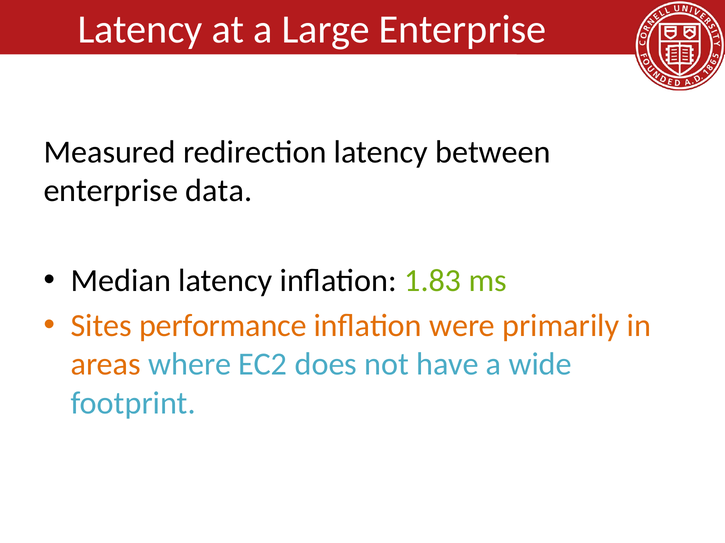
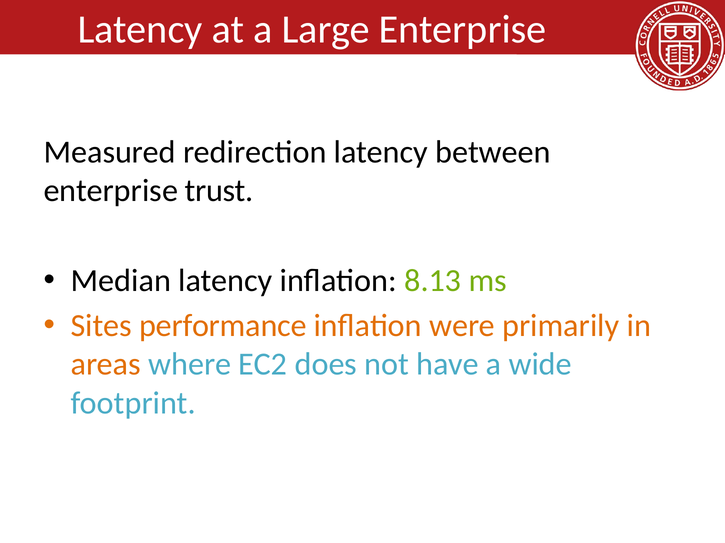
data: data -> trust
1.83: 1.83 -> 8.13
